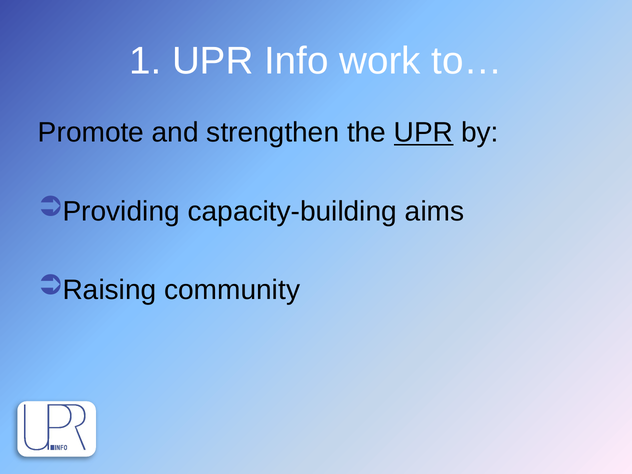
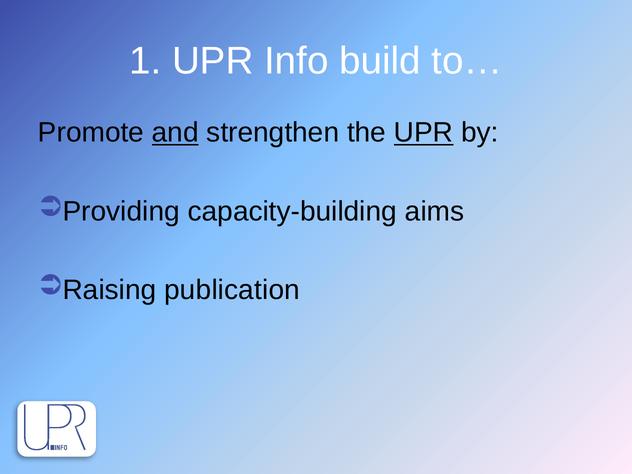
work: work -> build
and underline: none -> present
community: community -> publication
